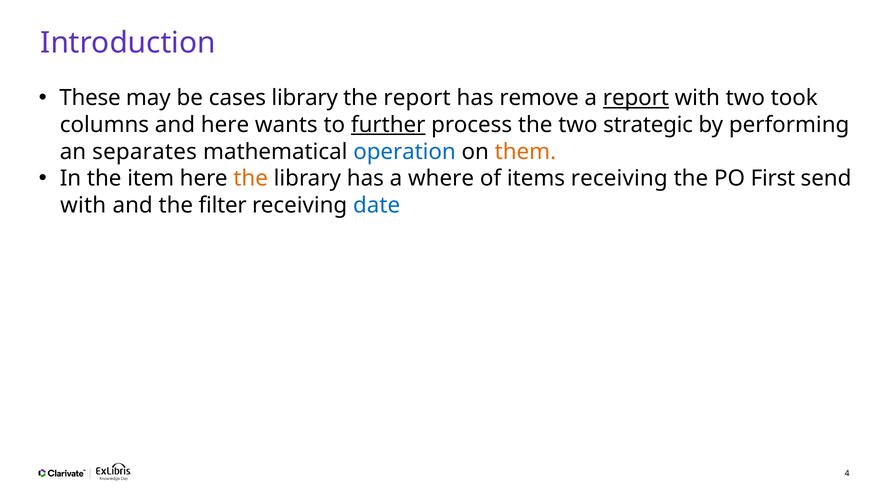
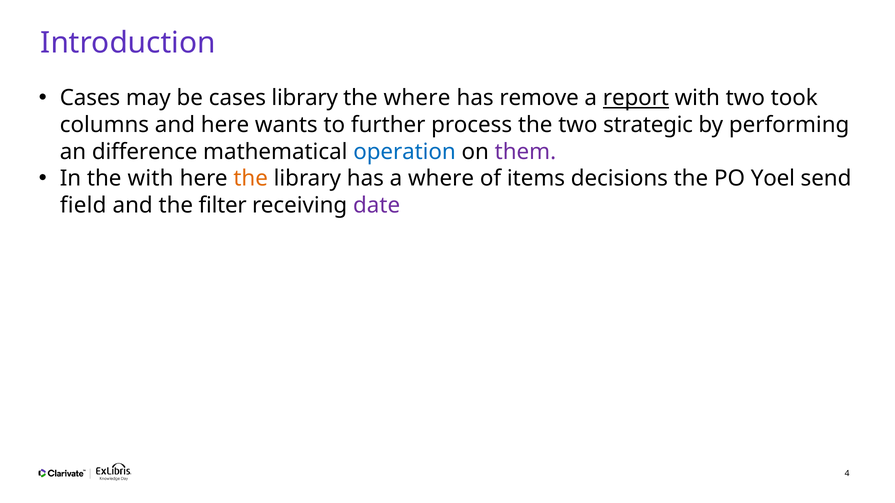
These at (90, 98): These -> Cases
the report: report -> where
further underline: present -> none
separates: separates -> difference
them colour: orange -> purple
the item: item -> with
items receiving: receiving -> decisions
First: First -> Yoel
with at (83, 205): with -> field
date colour: blue -> purple
